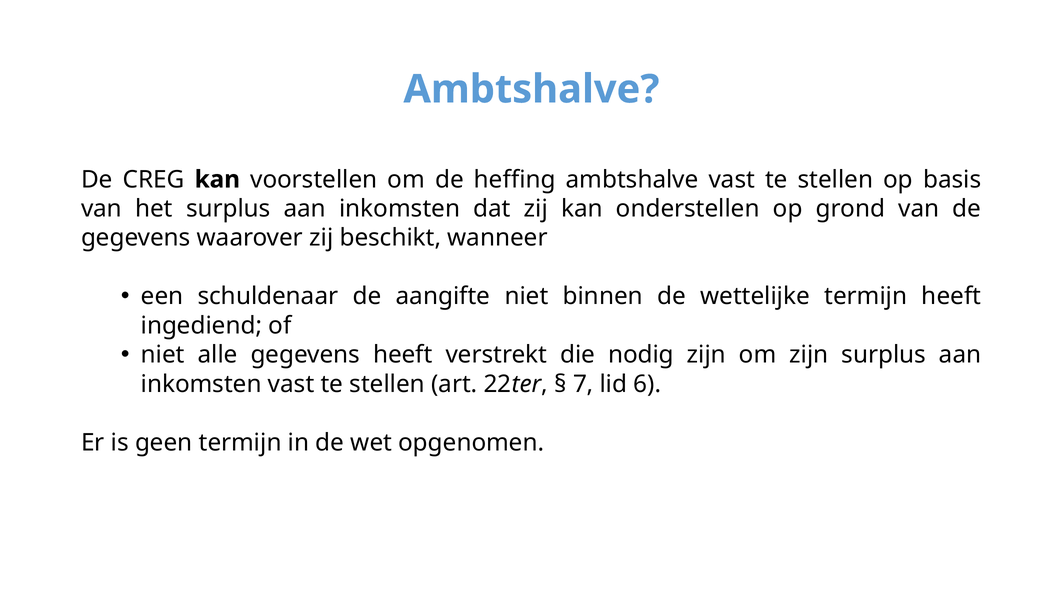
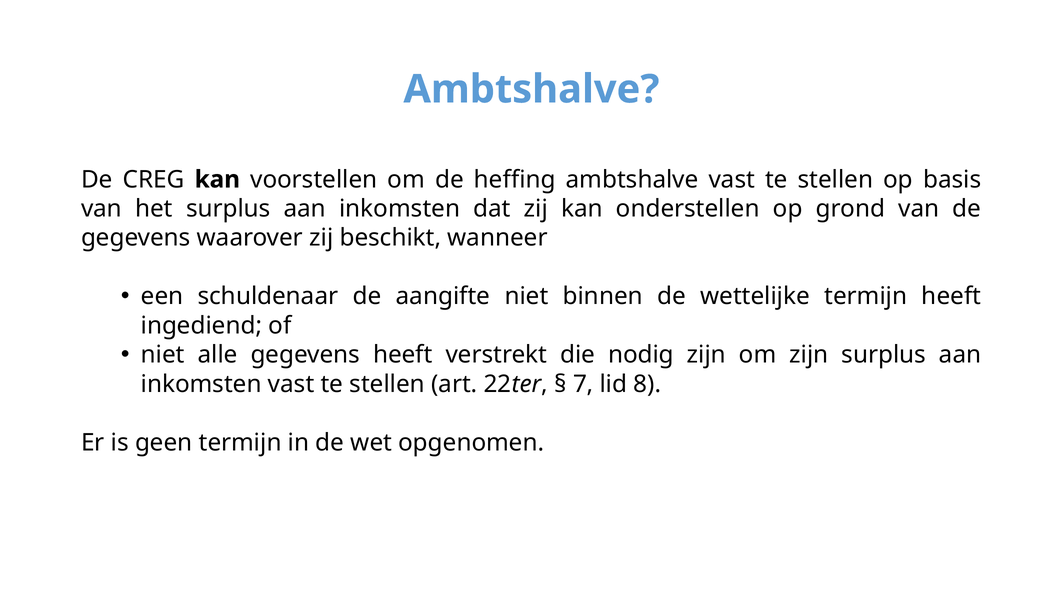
6: 6 -> 8
